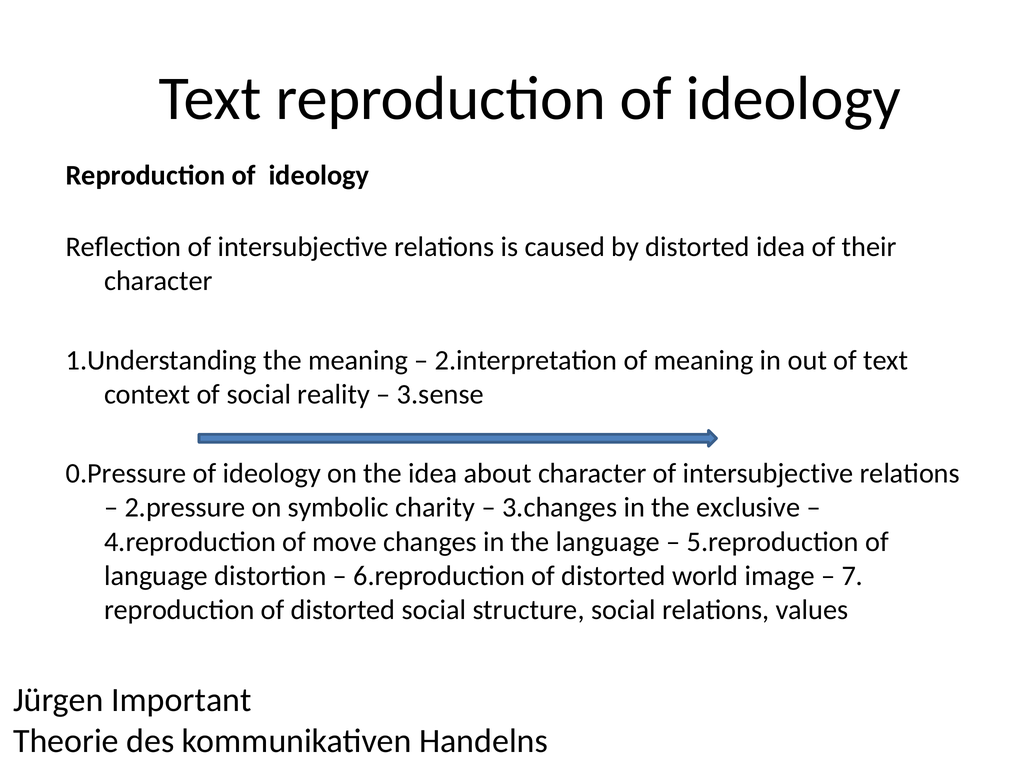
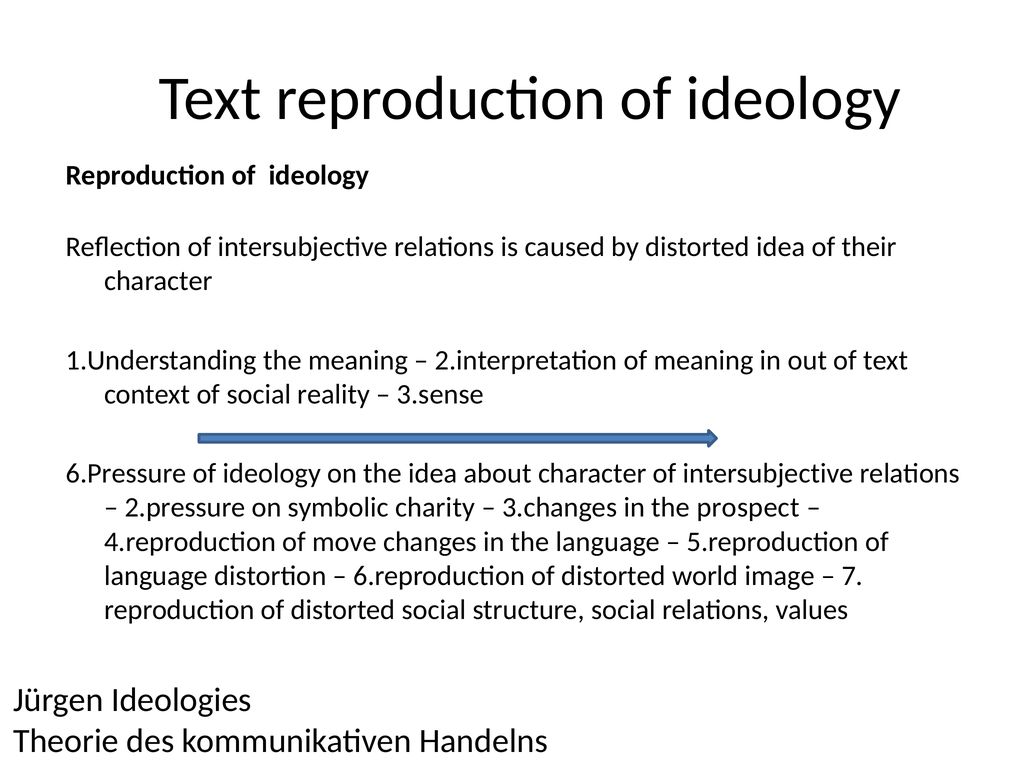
0.Pressure: 0.Pressure -> 6.Pressure
exclusive: exclusive -> prospect
Important: Important -> Ideologies
